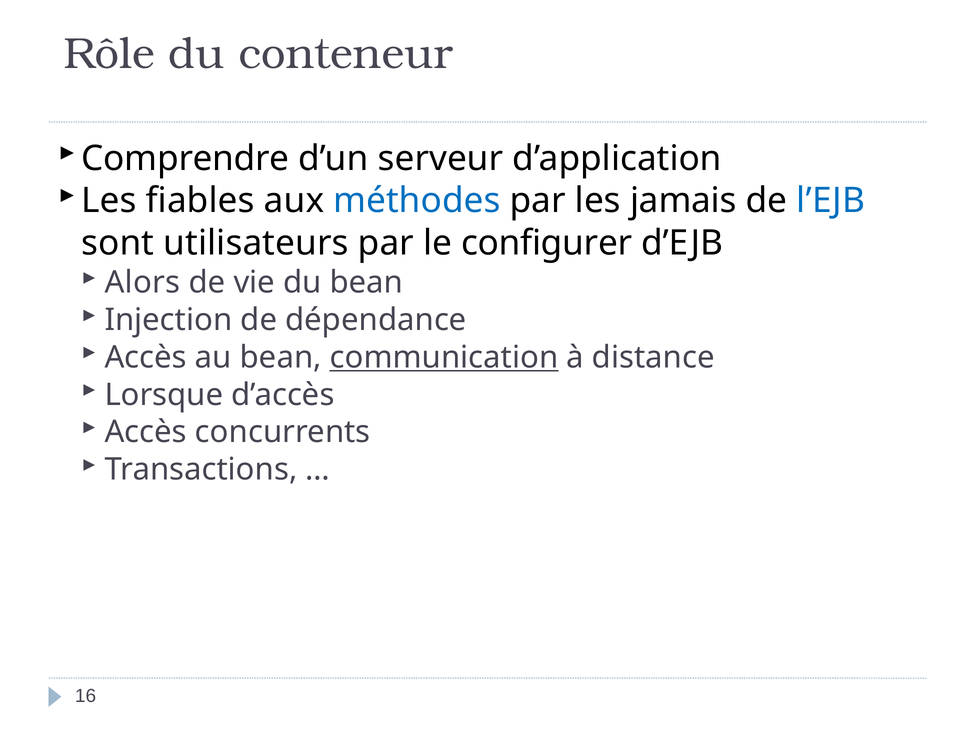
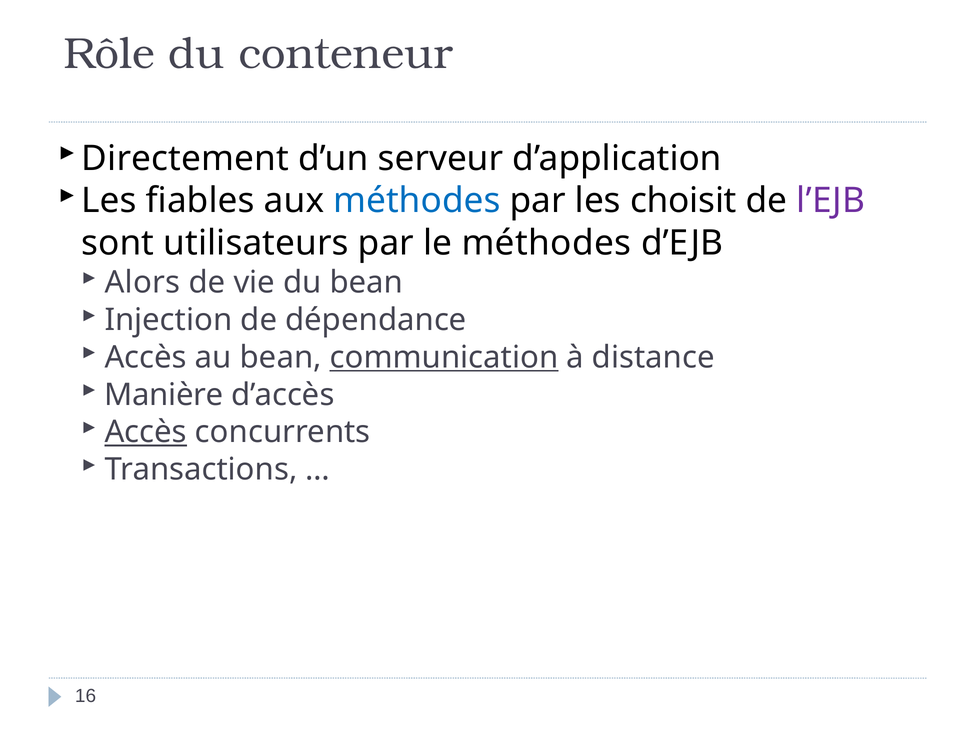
Comprendre: Comprendre -> Directement
jamais: jamais -> choisit
l’EJB colour: blue -> purple
le configurer: configurer -> méthodes
Lorsque: Lorsque -> Manière
Accès at (146, 432) underline: none -> present
